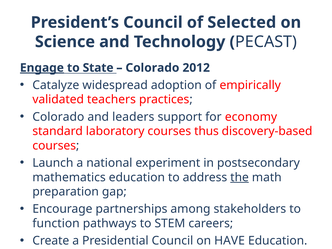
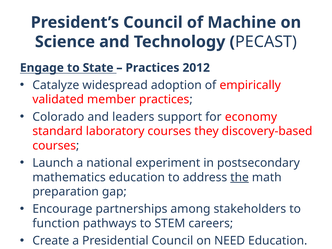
Selected: Selected -> Machine
Engage underline: present -> none
Colorado at (152, 68): Colorado -> Practices
teachers: teachers -> member
thus: thus -> they
HAVE: HAVE -> NEED
